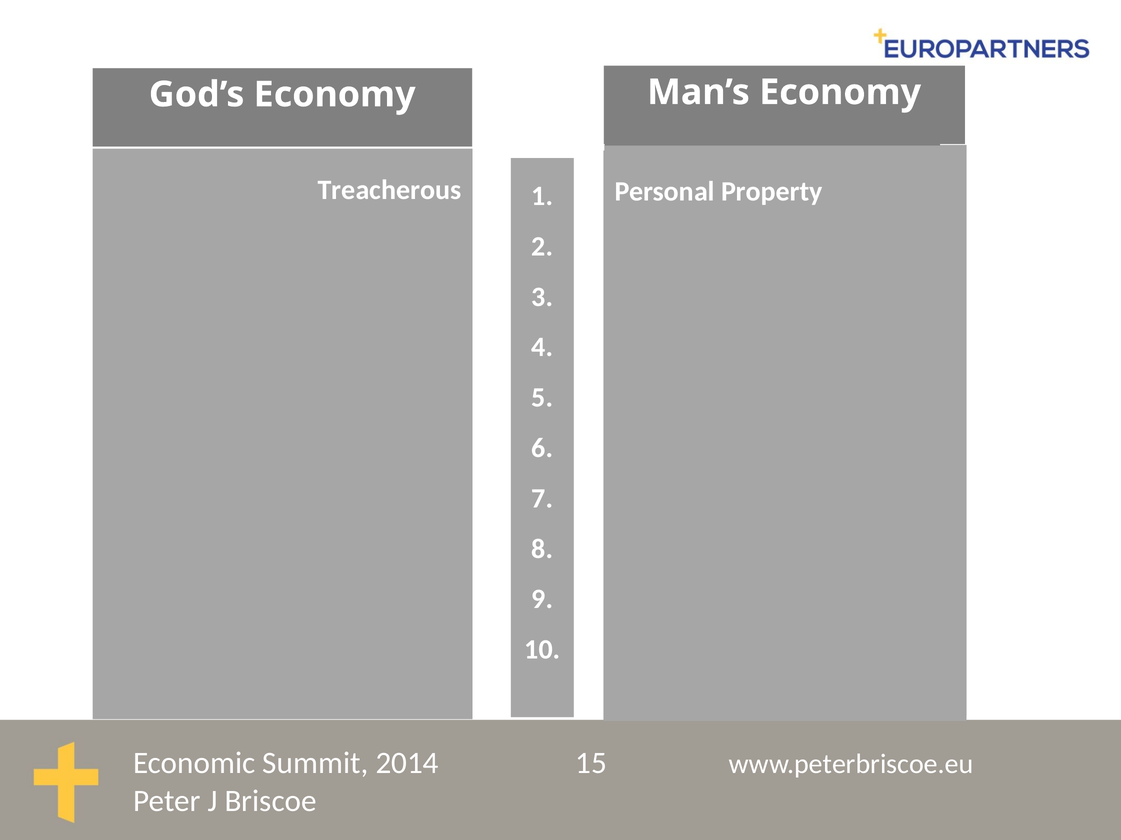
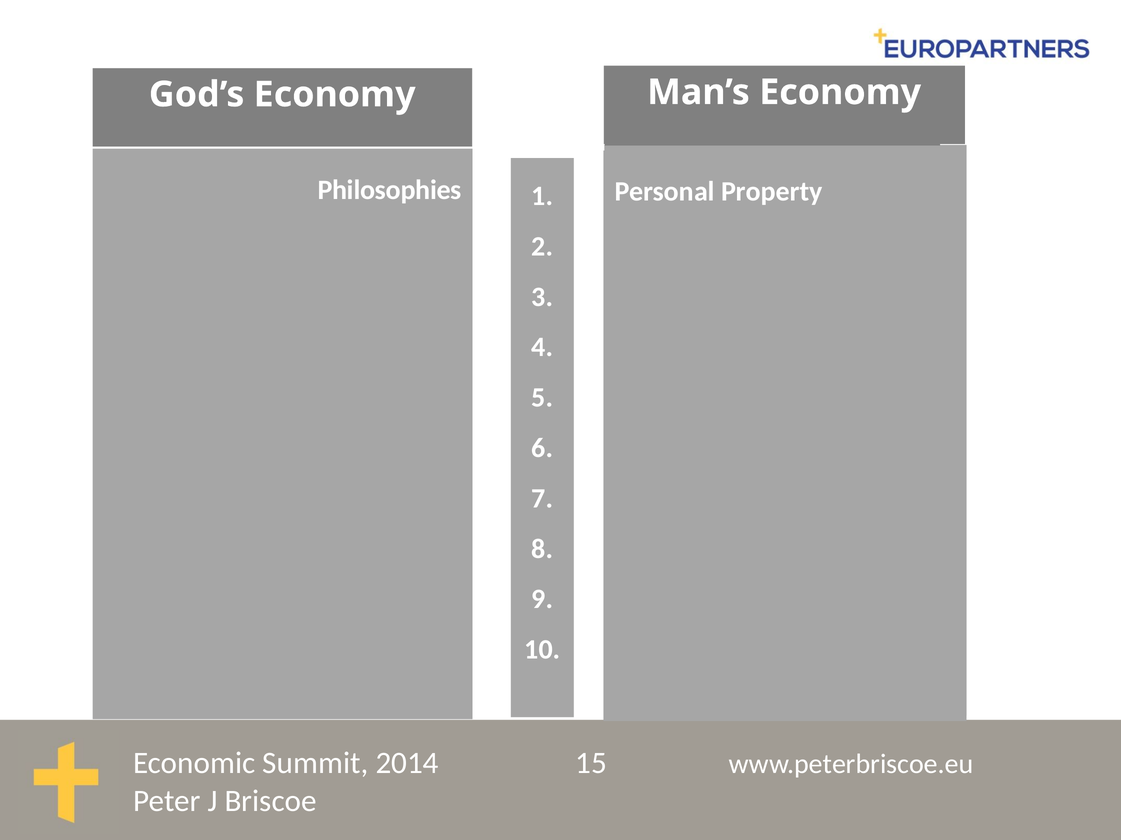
Treacherous: Treacherous -> Philosophies
